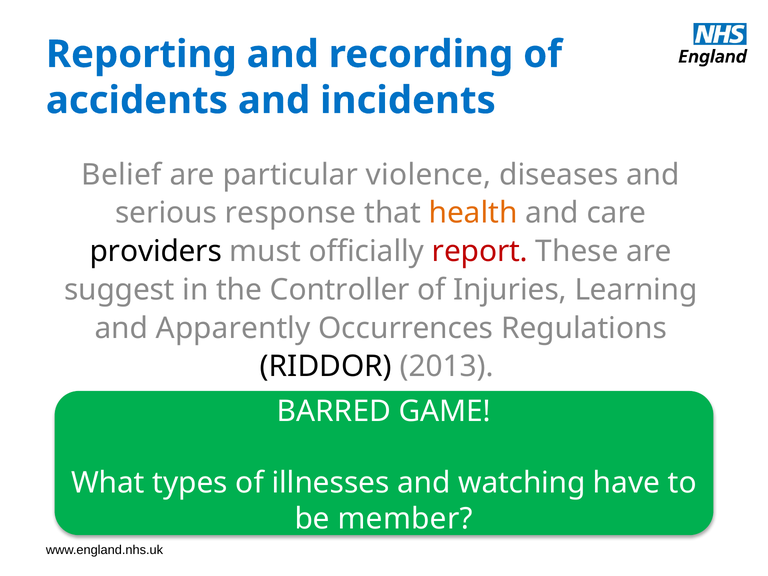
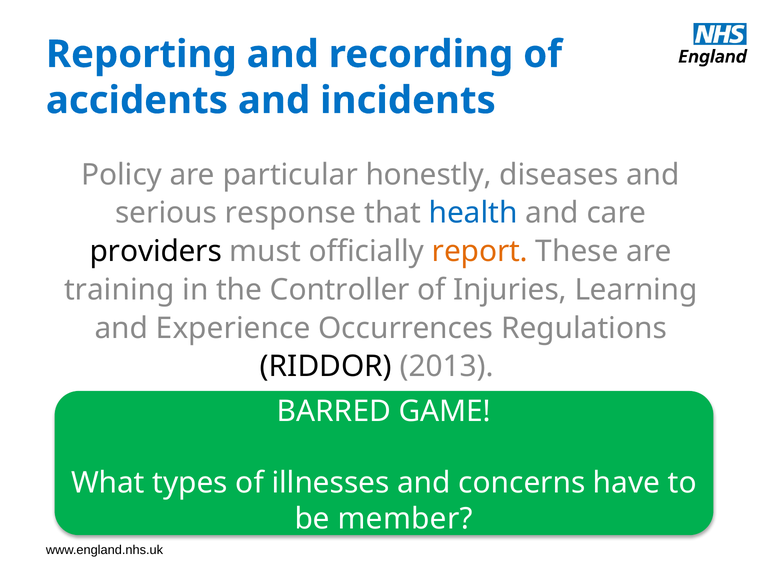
Belief: Belief -> Policy
violence: violence -> honestly
health colour: orange -> blue
report colour: red -> orange
suggest: suggest -> training
Apparently: Apparently -> Experience
watching: watching -> concerns
